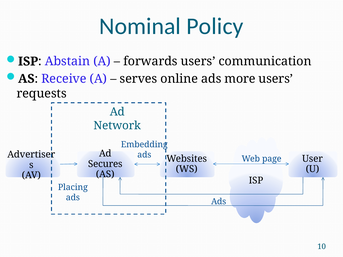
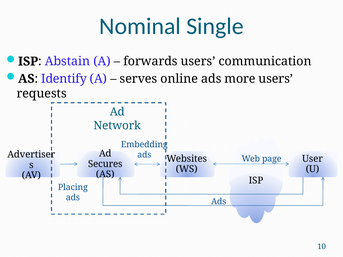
Policy: Policy -> Single
Receive: Receive -> Identify
